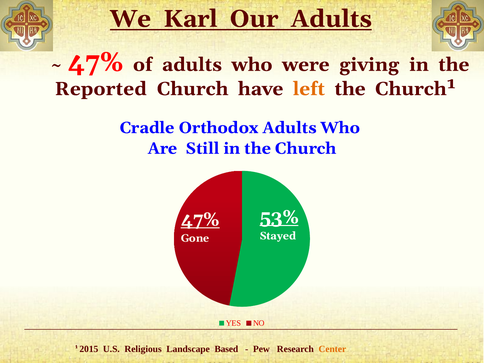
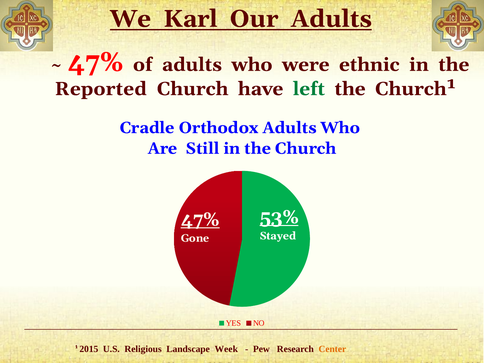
giving: giving -> ethnic
left colour: orange -> green
Based: Based -> Week
